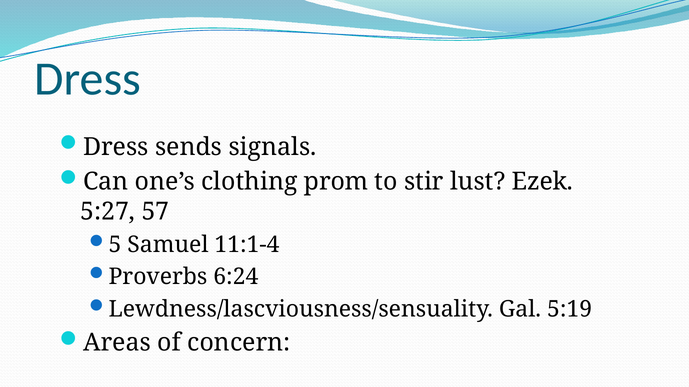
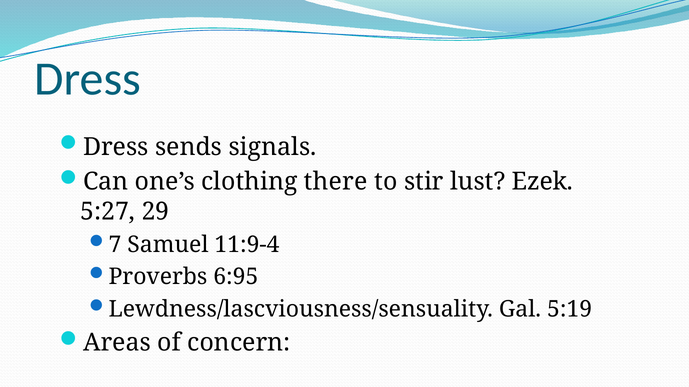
prom: prom -> there
57: 57 -> 29
5: 5 -> 7
11:1-4: 11:1-4 -> 11:9-4
6:24: 6:24 -> 6:95
